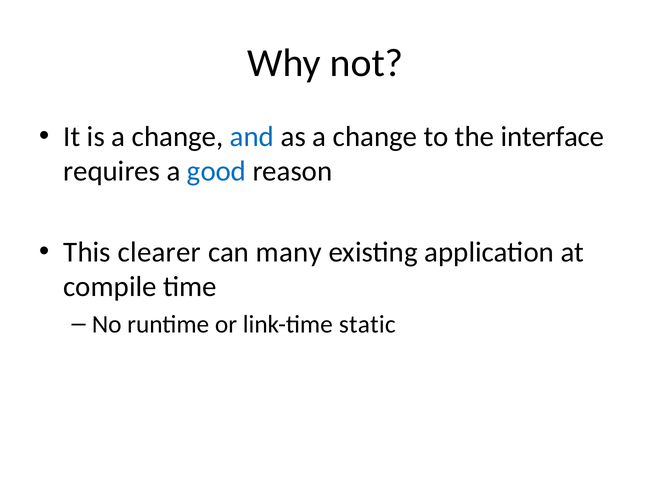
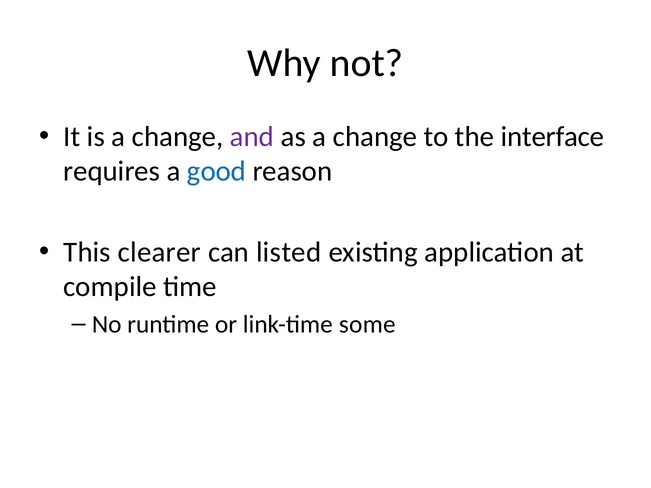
and colour: blue -> purple
many: many -> listed
static: static -> some
